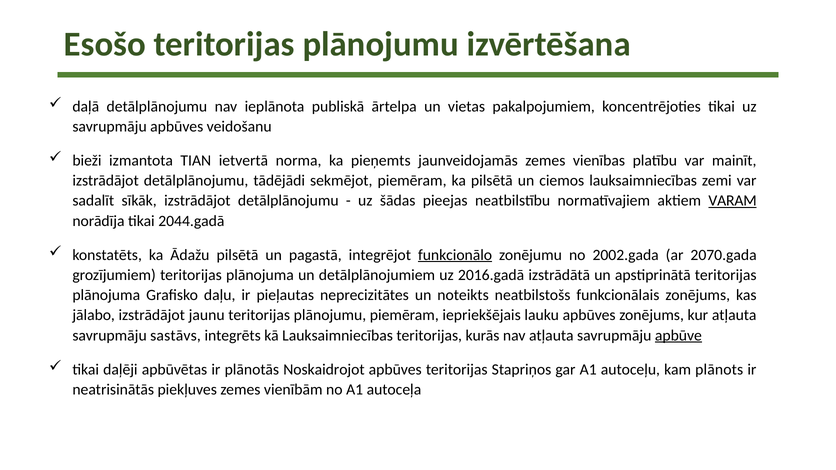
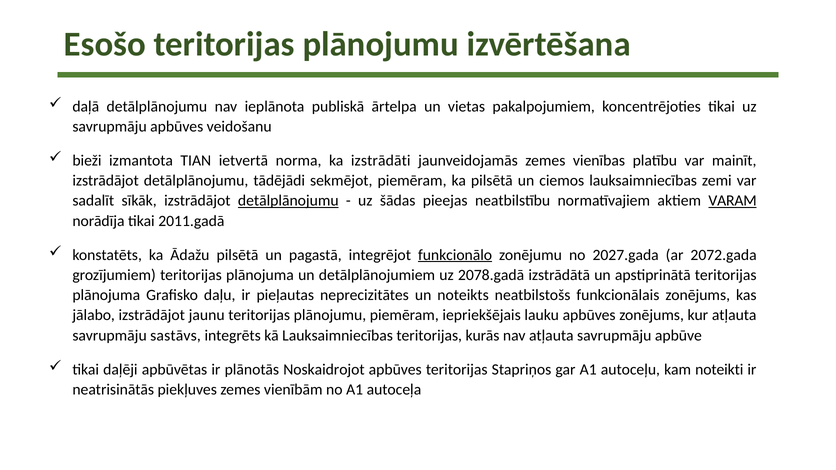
pieņemts: pieņemts -> izstrādāti
detālplānojumu at (288, 201) underline: none -> present
2044.gadā: 2044.gadā -> 2011.gadā
2002.gada: 2002.gada -> 2027.gada
2070.gada: 2070.gada -> 2072.gada
2016.gadā: 2016.gadā -> 2078.gadā
apbūve underline: present -> none
plānots: plānots -> noteikti
